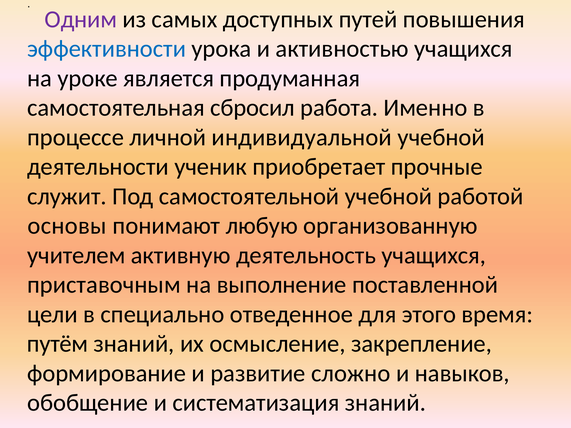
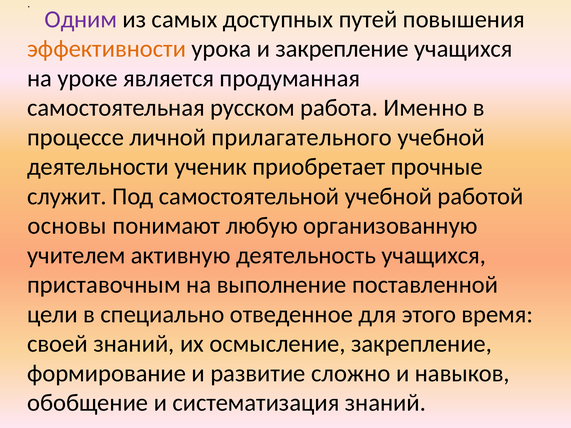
эффективности colour: blue -> orange
и активностью: активностью -> закрепление
сбросил: сбросил -> русском
индивидуальной: индивидуальной -> прилагательного
путём: путём -> своей
